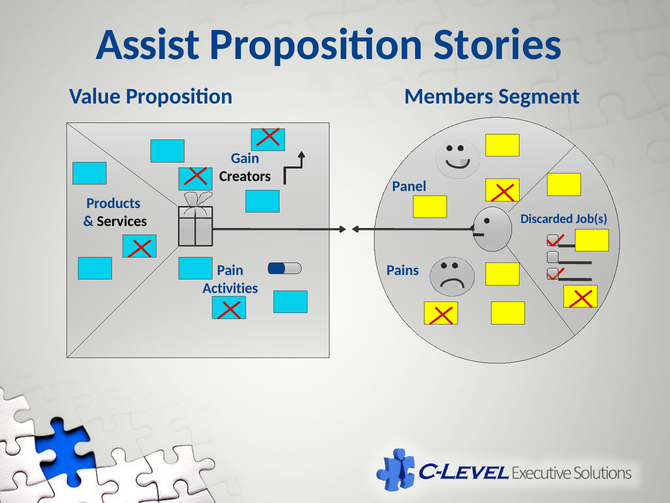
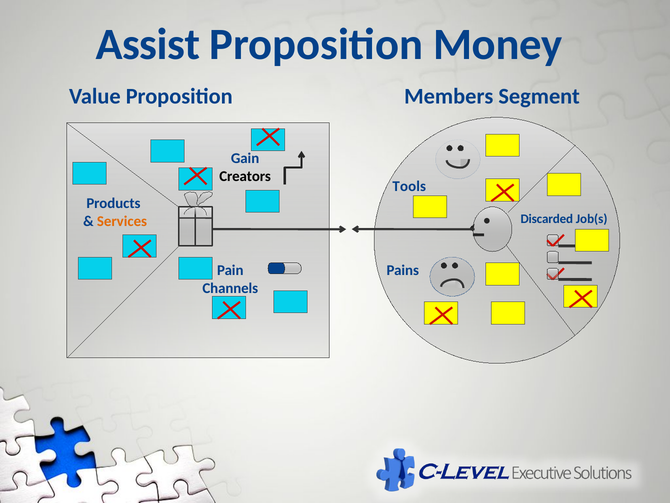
Stories: Stories -> Money
Panel: Panel -> Tools
Services colour: black -> orange
Activities: Activities -> Channels
